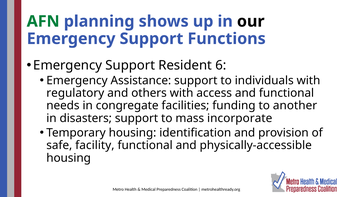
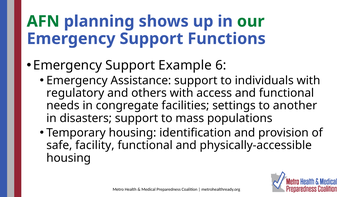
our colour: black -> green
Resident: Resident -> Example
funding: funding -> settings
incorporate: incorporate -> populations
